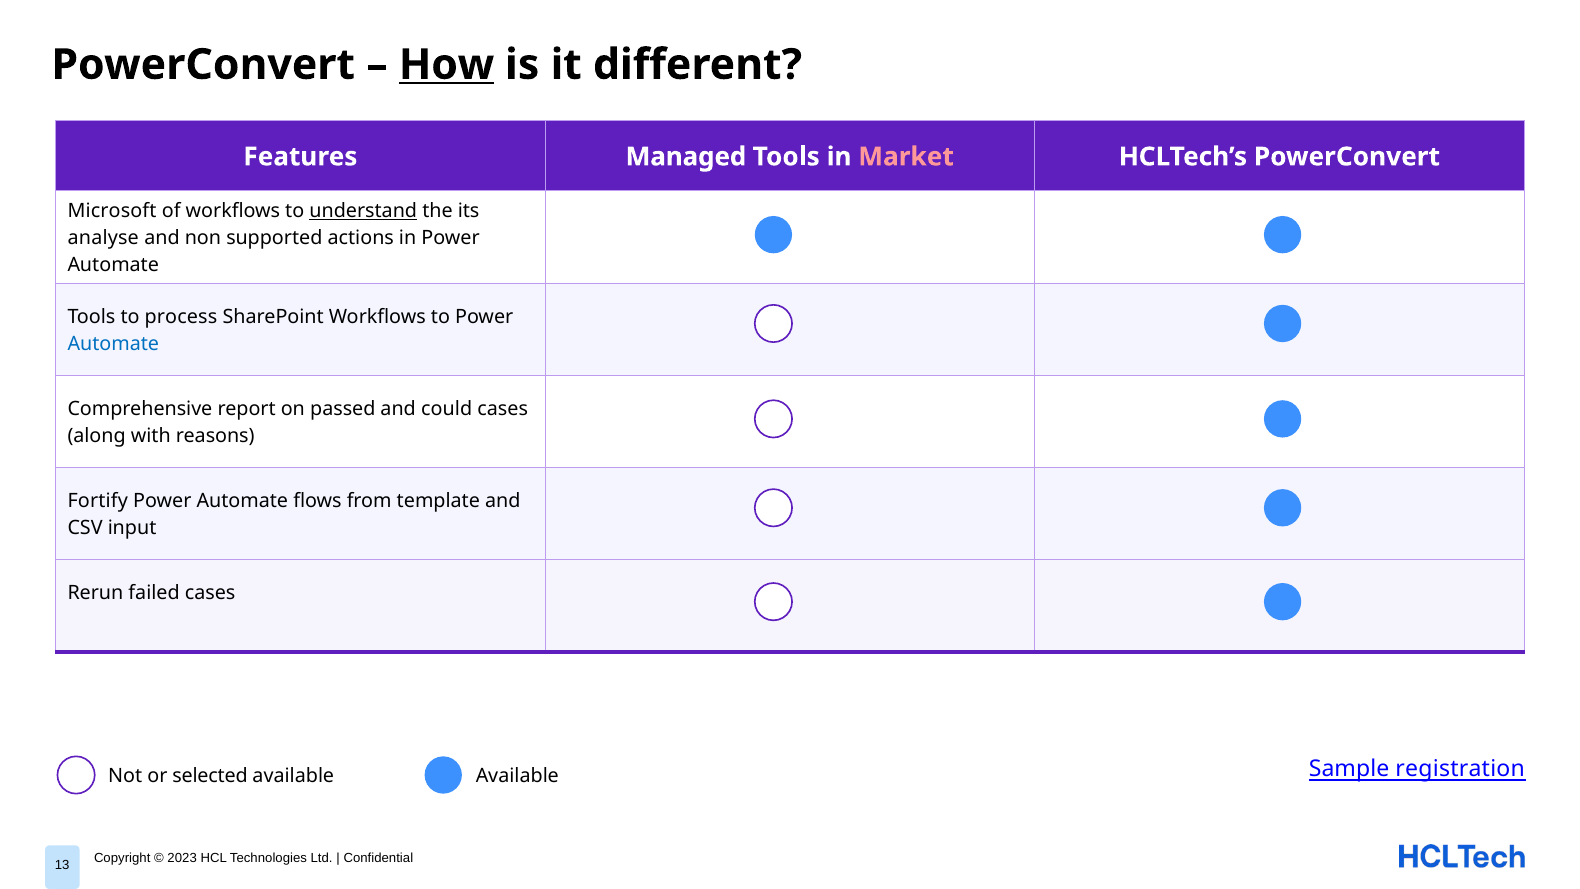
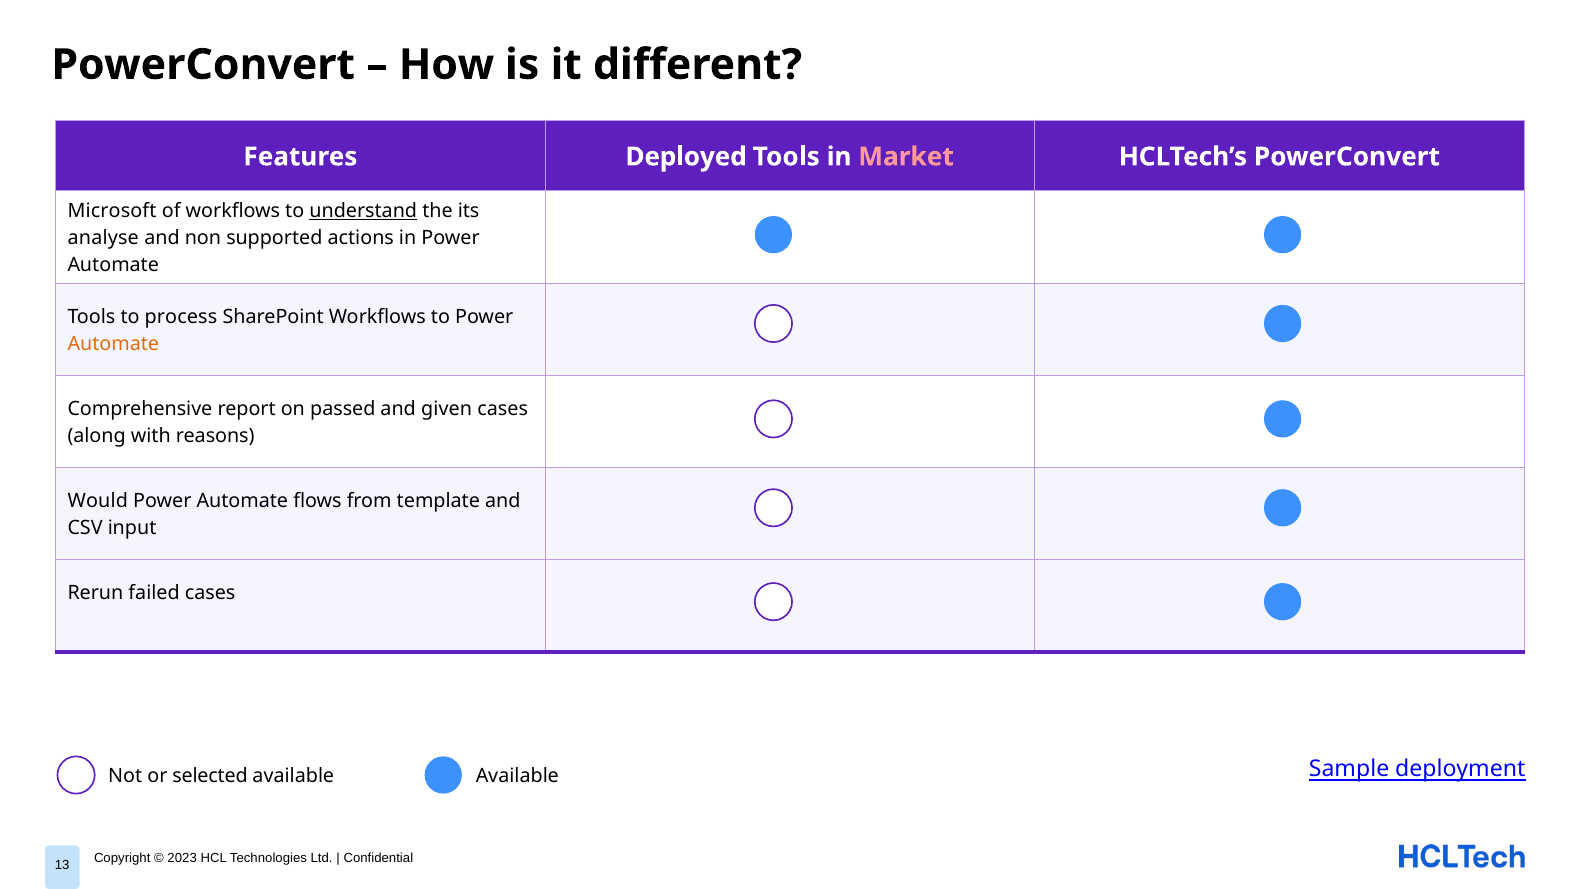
How underline: present -> none
Managed: Managed -> Deployed
Automate at (113, 344) colour: blue -> orange
could: could -> given
Fortify: Fortify -> Would
registration: registration -> deployment
